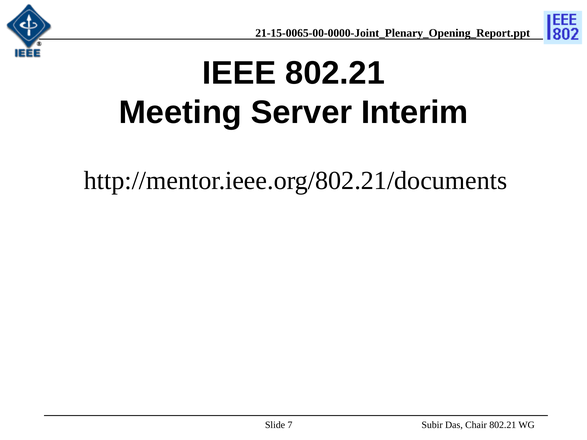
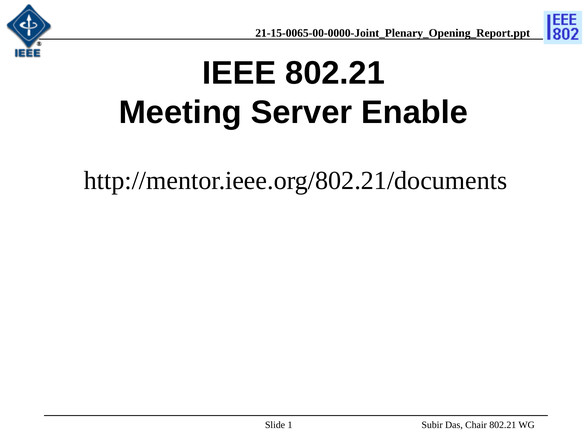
Interim: Interim -> Enable
7: 7 -> 1
